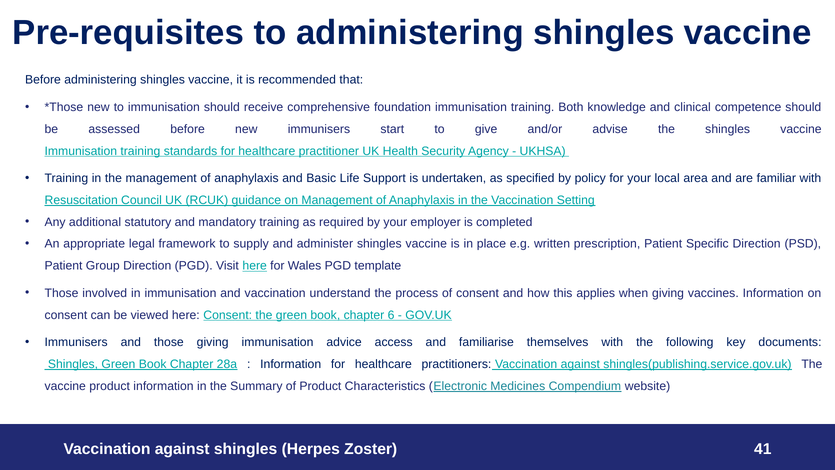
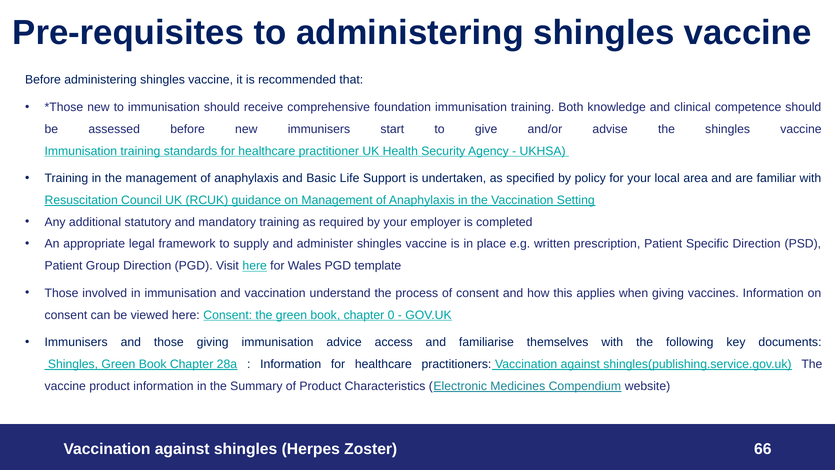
6: 6 -> 0
41: 41 -> 66
